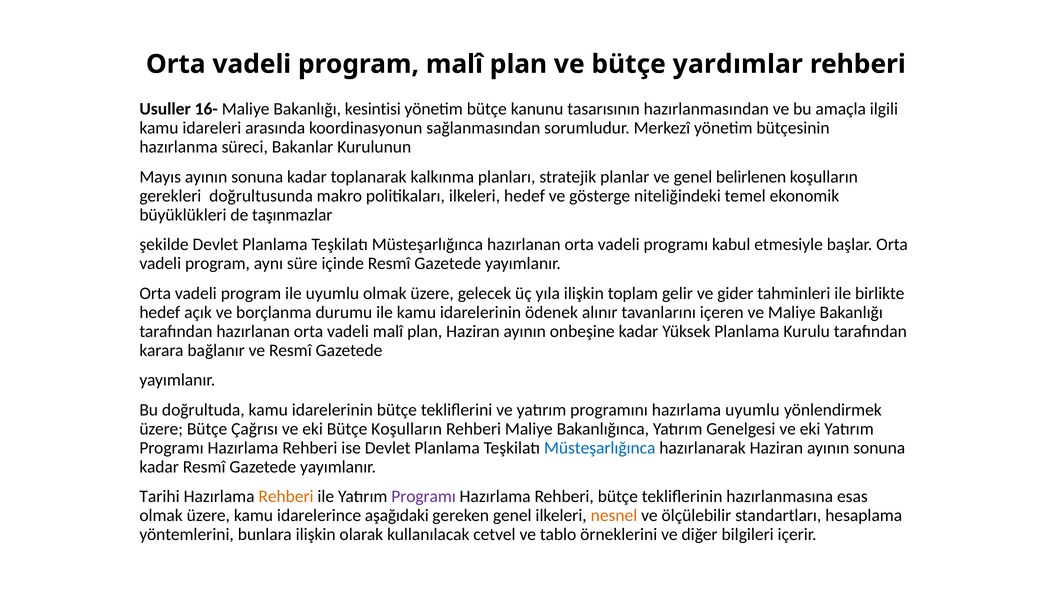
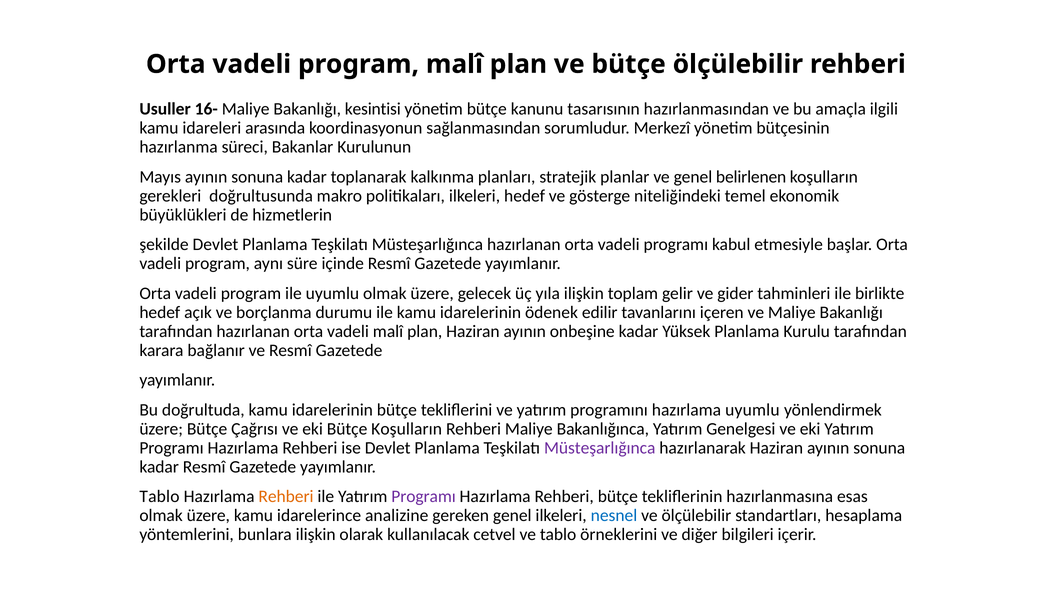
bütçe yardımlar: yardımlar -> ölçülebilir
taşınmazlar: taşınmazlar -> hizmetlerin
alınır: alınır -> edilir
Müsteşarlığınca at (600, 448) colour: blue -> purple
Tarihi at (160, 496): Tarihi -> Tablo
aşağıdaki: aşağıdaki -> analizine
nesnel colour: orange -> blue
